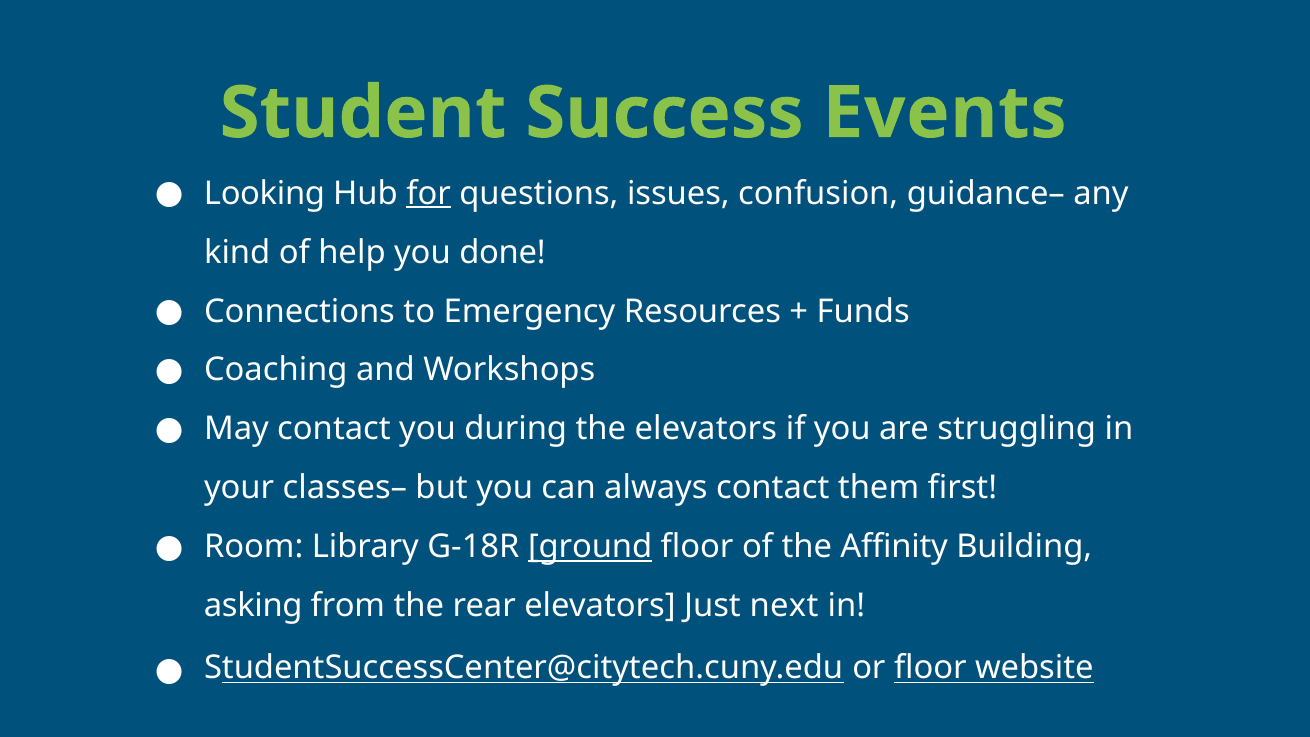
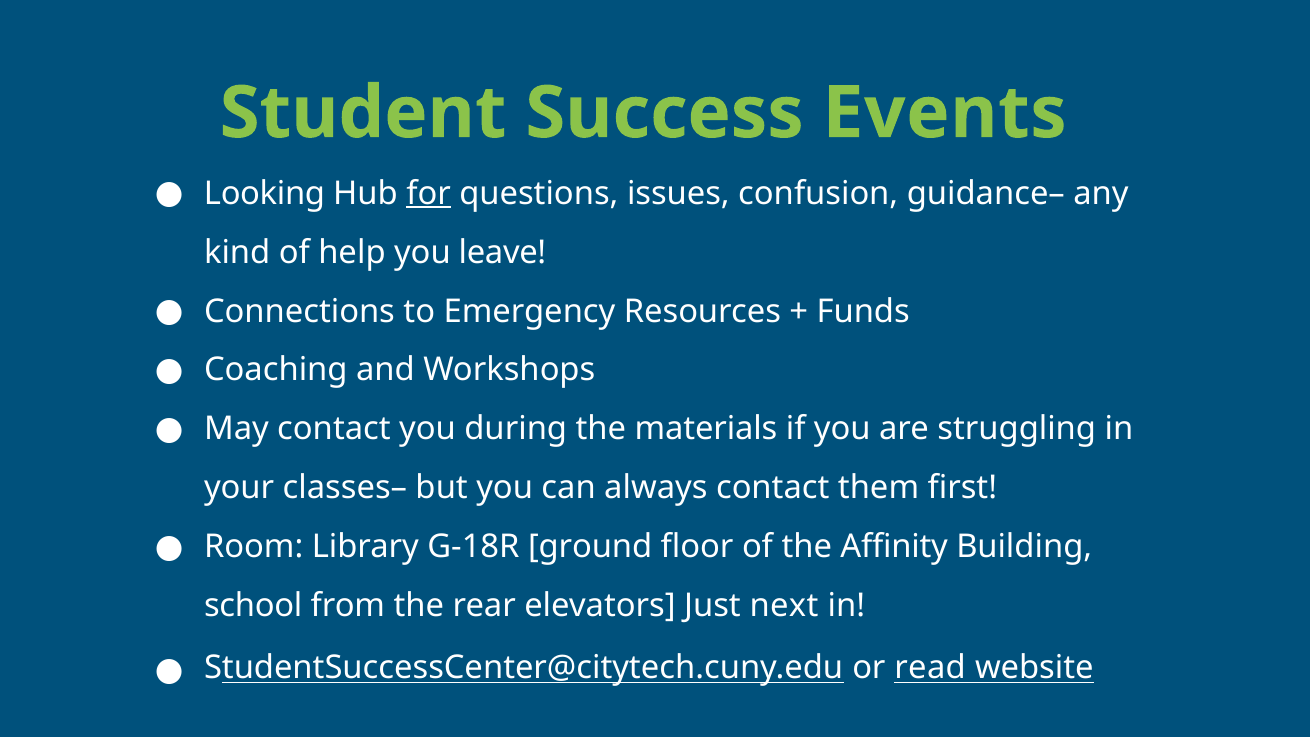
done: done -> leave
the elevators: elevators -> materials
ground underline: present -> none
asking: asking -> school
or floor: floor -> read
